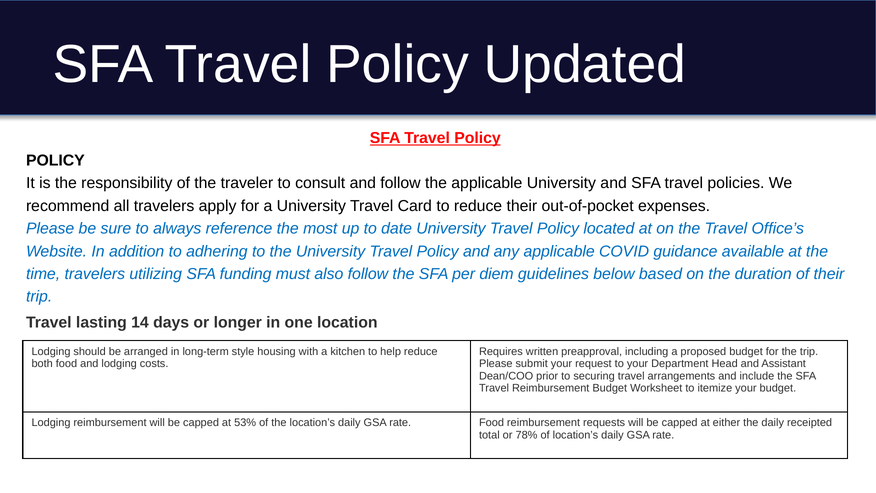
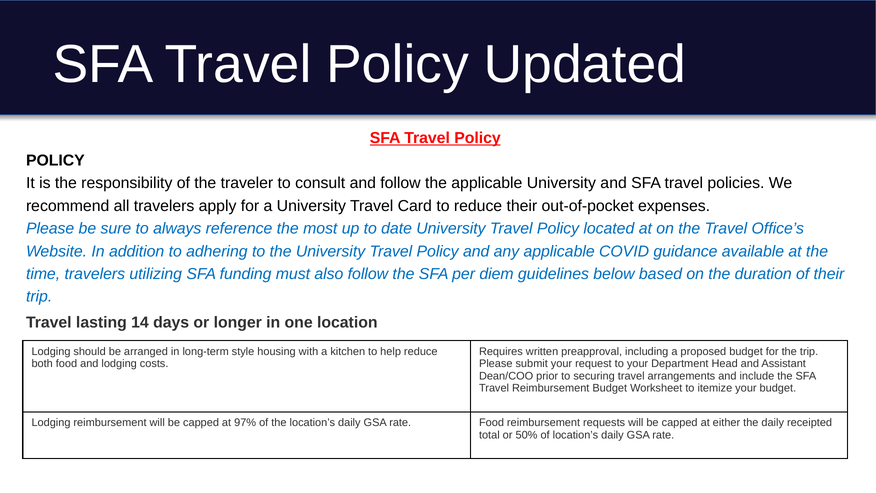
53%: 53% -> 97%
78%: 78% -> 50%
